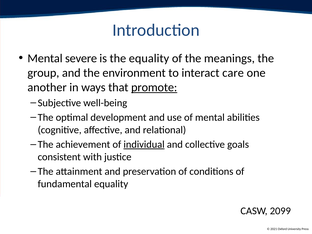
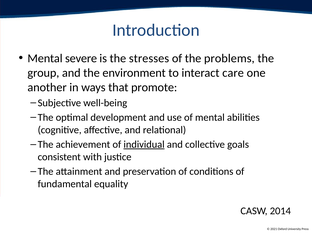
the equality: equality -> stresses
meanings: meanings -> problems
promote underline: present -> none
2099: 2099 -> 2014
